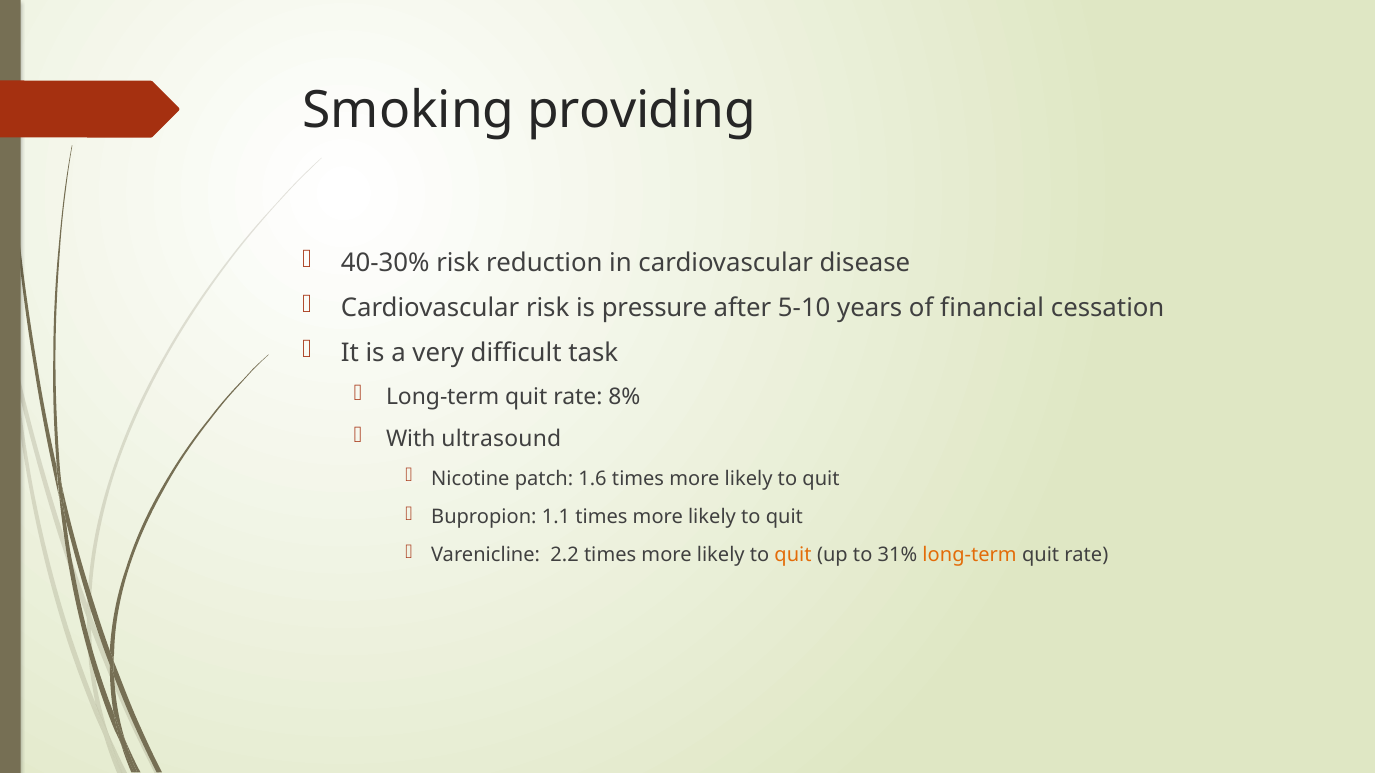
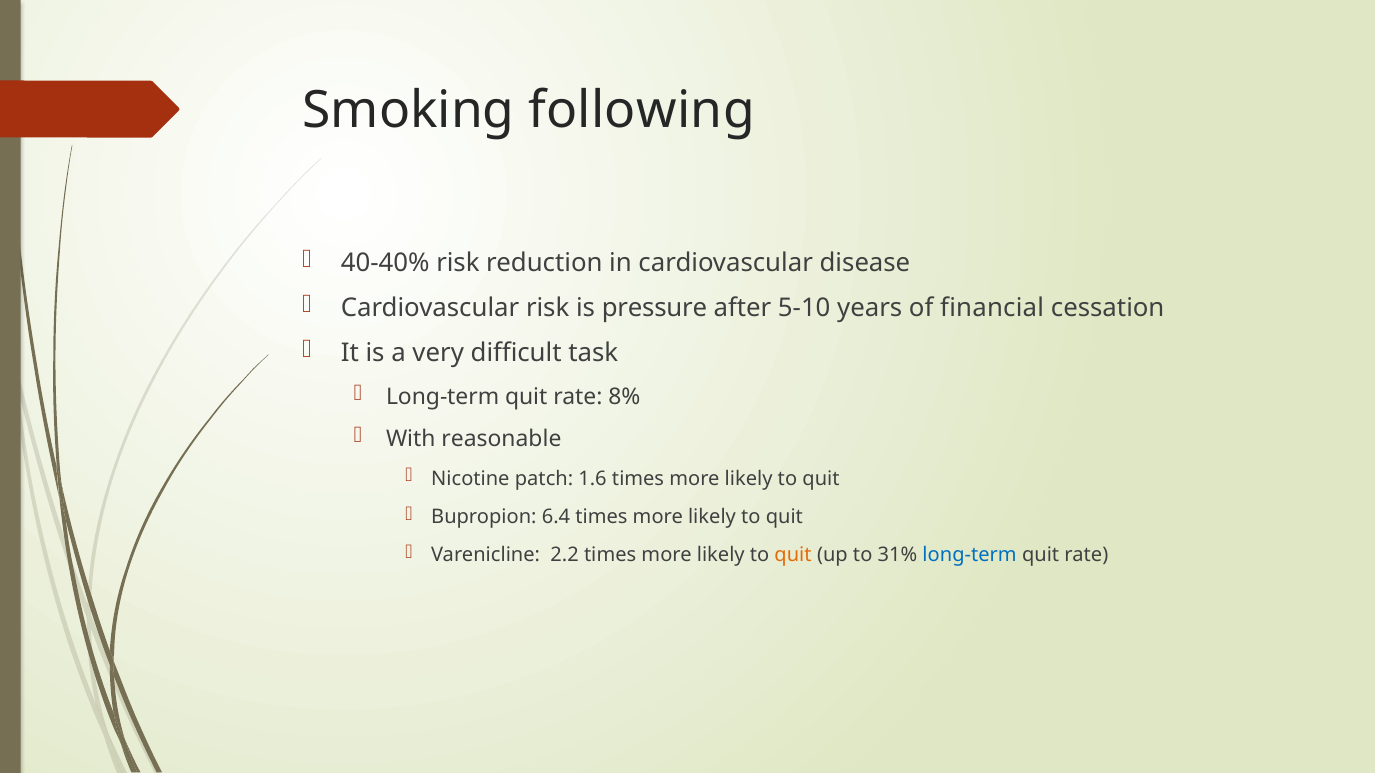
providing: providing -> following
40-30%: 40-30% -> 40-40%
ultrasound: ultrasound -> reasonable
1.1: 1.1 -> 6.4
long-term at (970, 555) colour: orange -> blue
